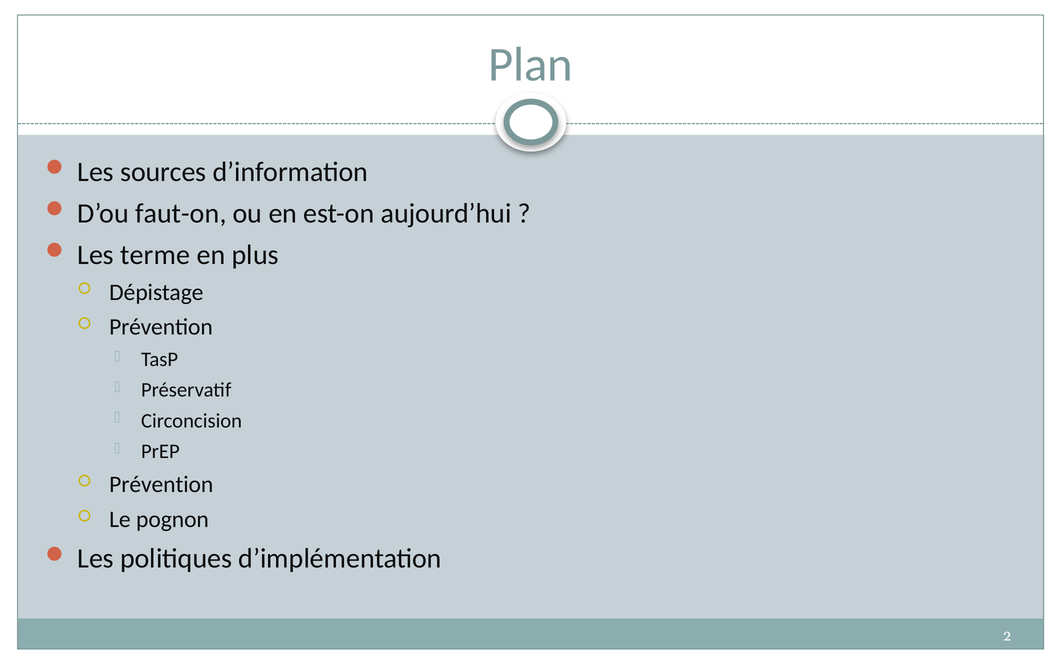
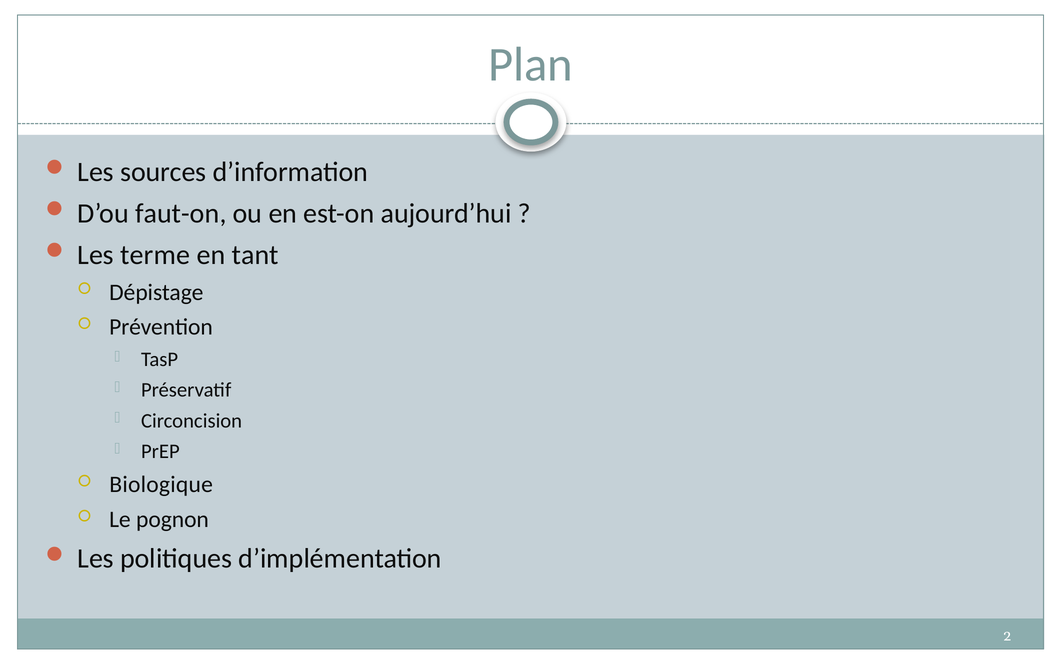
plus: plus -> tant
Prévention at (161, 484): Prévention -> Biologique
